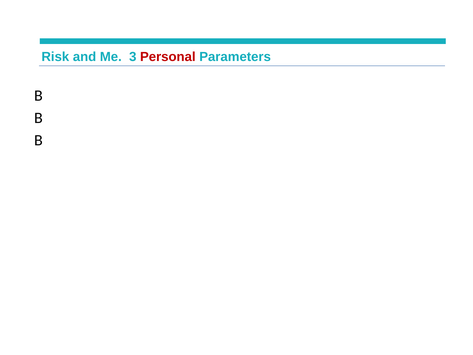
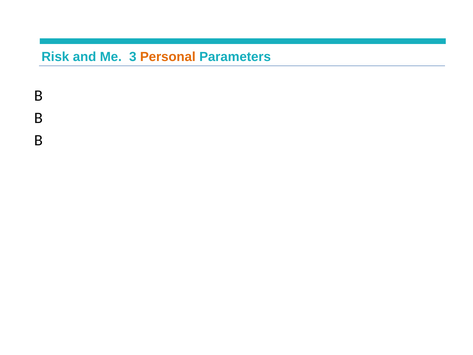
Personal colour: red -> orange
